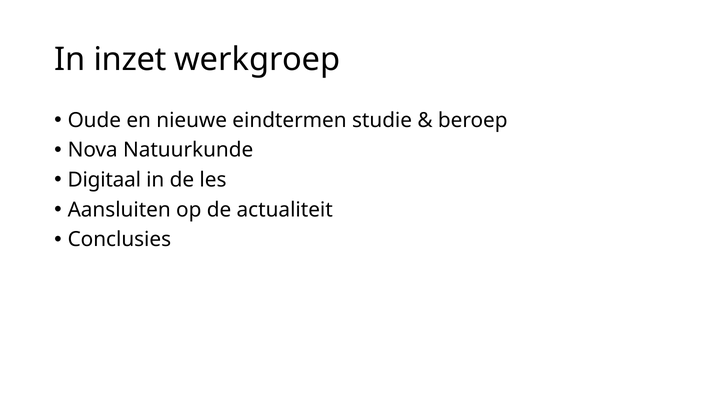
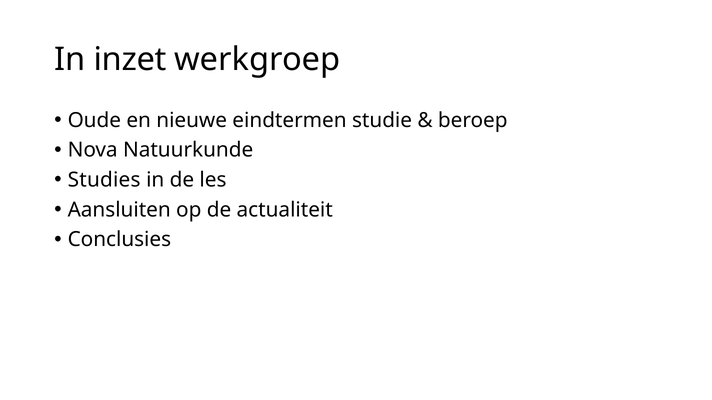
Digitaal: Digitaal -> Studies
